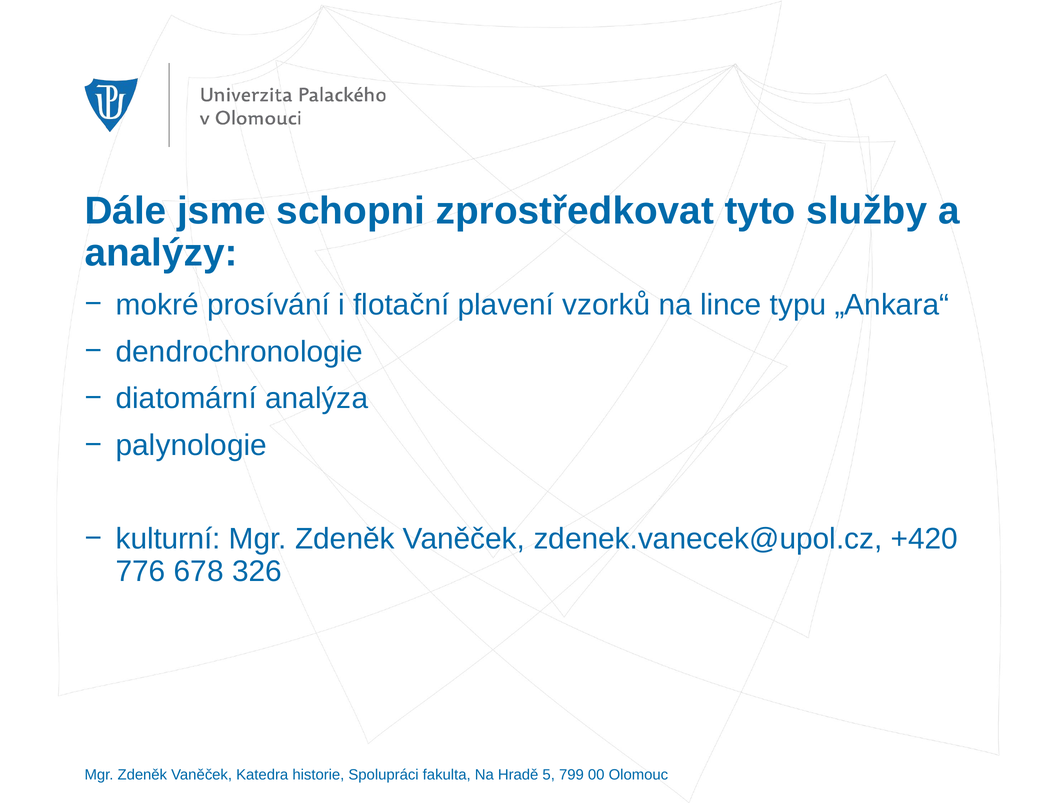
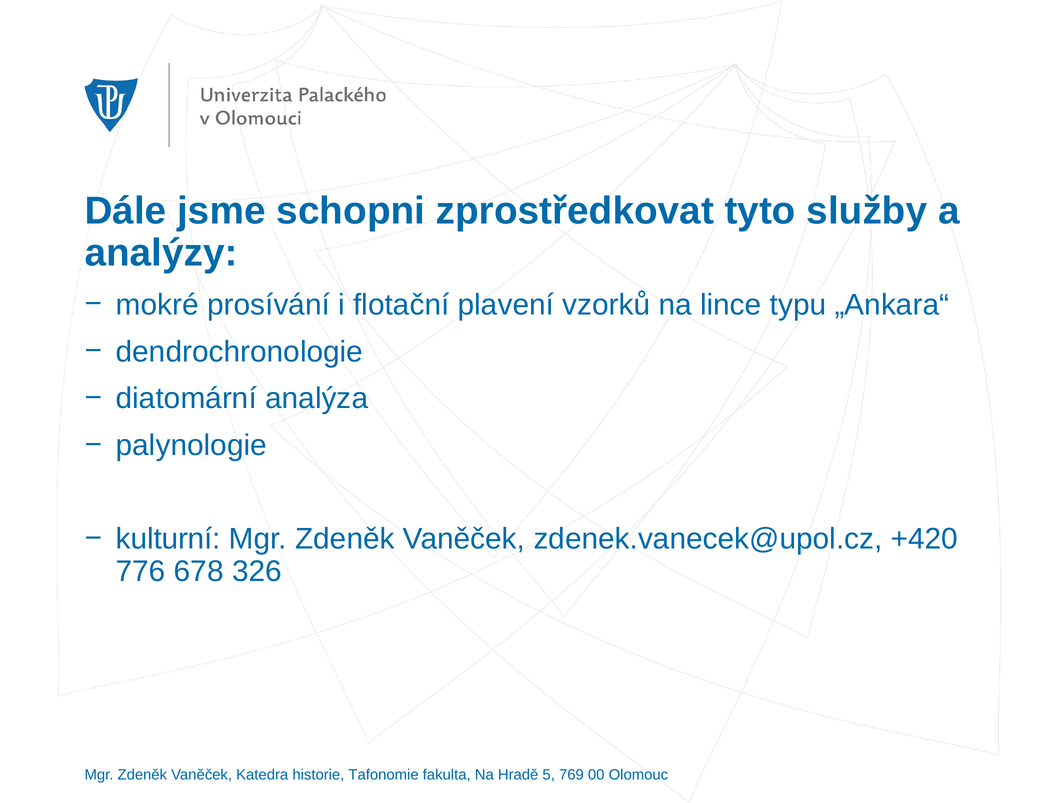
Spolupráci: Spolupráci -> Tafonomie
799: 799 -> 769
